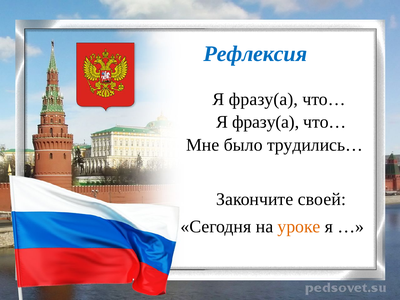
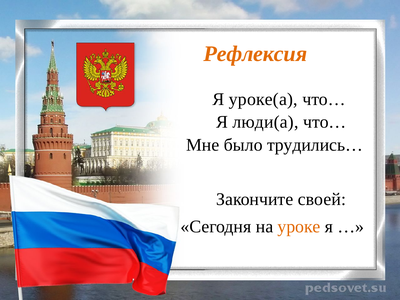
Рефлексия colour: blue -> orange
фразу(а at (263, 99): фразу(а -> уроке(а
фразу(а at (266, 122): фразу(а -> люди(а
